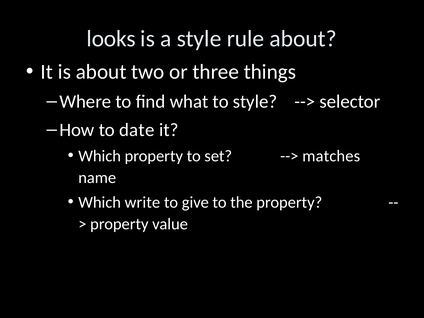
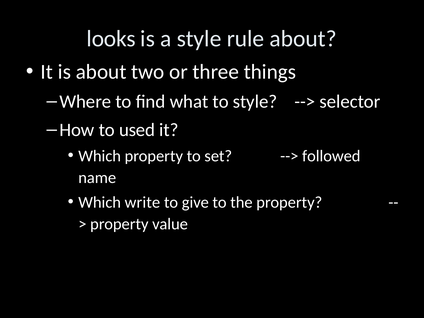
date: date -> used
matches: matches -> followed
